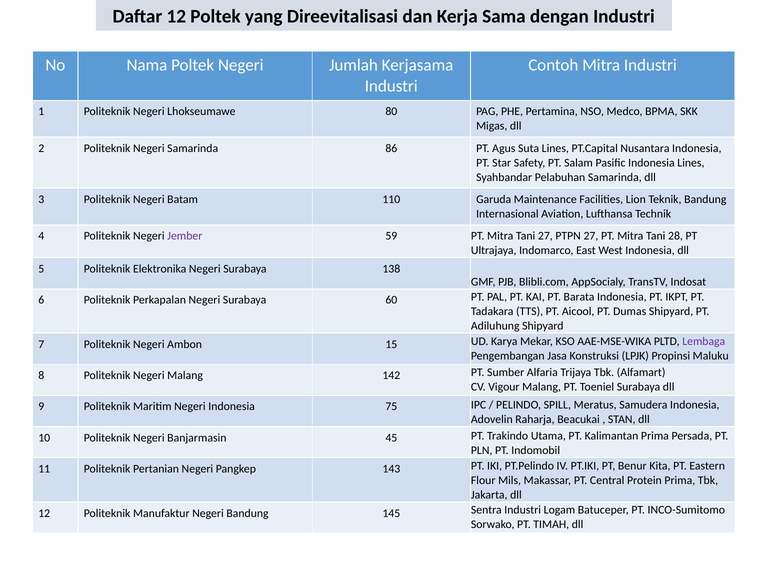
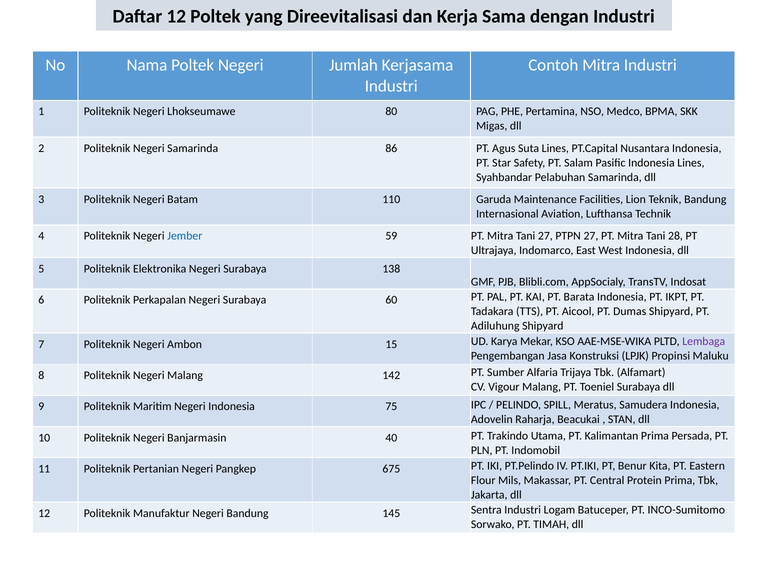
Jember colour: purple -> blue
45: 45 -> 40
143: 143 -> 675
